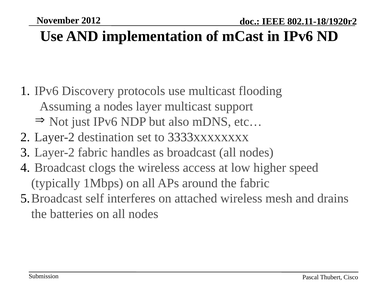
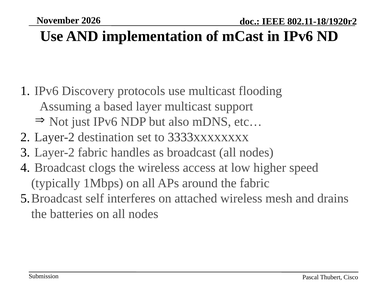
2012: 2012 -> 2026
a nodes: nodes -> based
